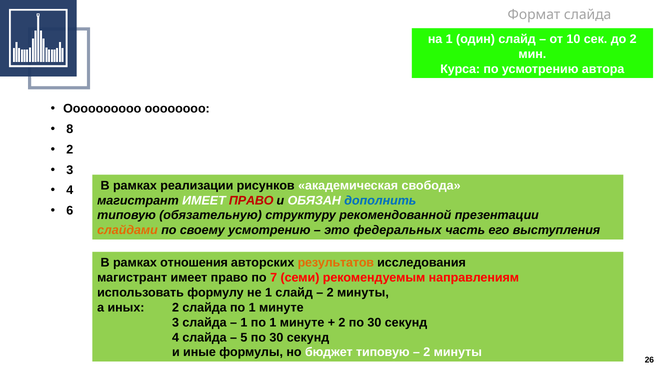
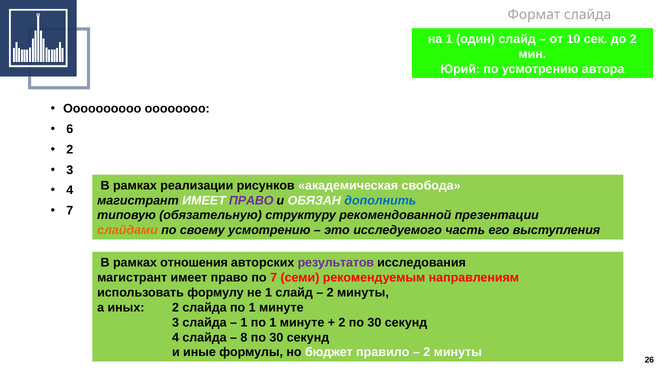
Курса: Курса -> Юрий
8: 8 -> 6
ПРАВО at (251, 200) colour: red -> purple
6 at (70, 211): 6 -> 7
федеральных: федеральных -> исследуемого
результатов colour: orange -> purple
5: 5 -> 8
бюджет типовую: типовую -> правило
